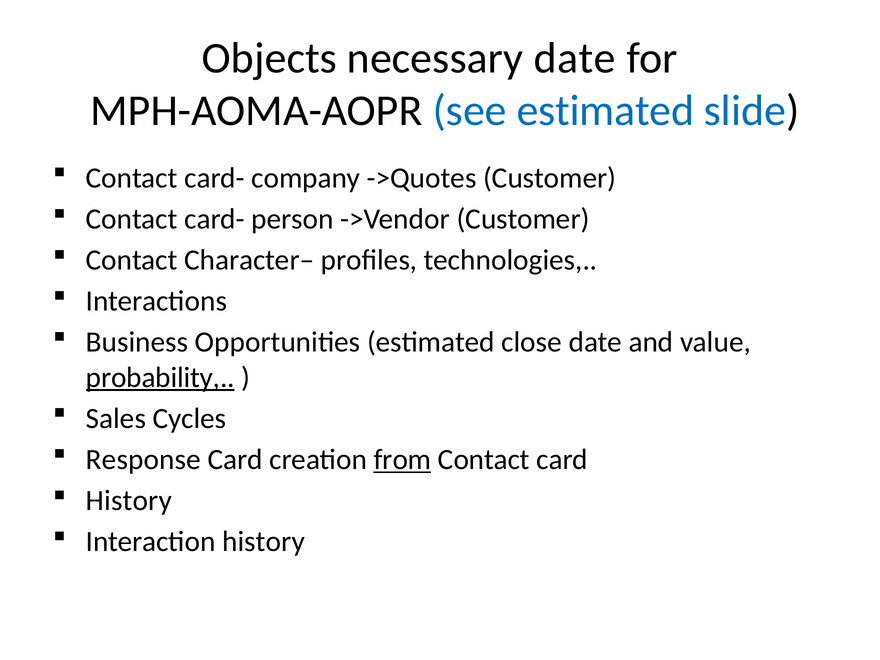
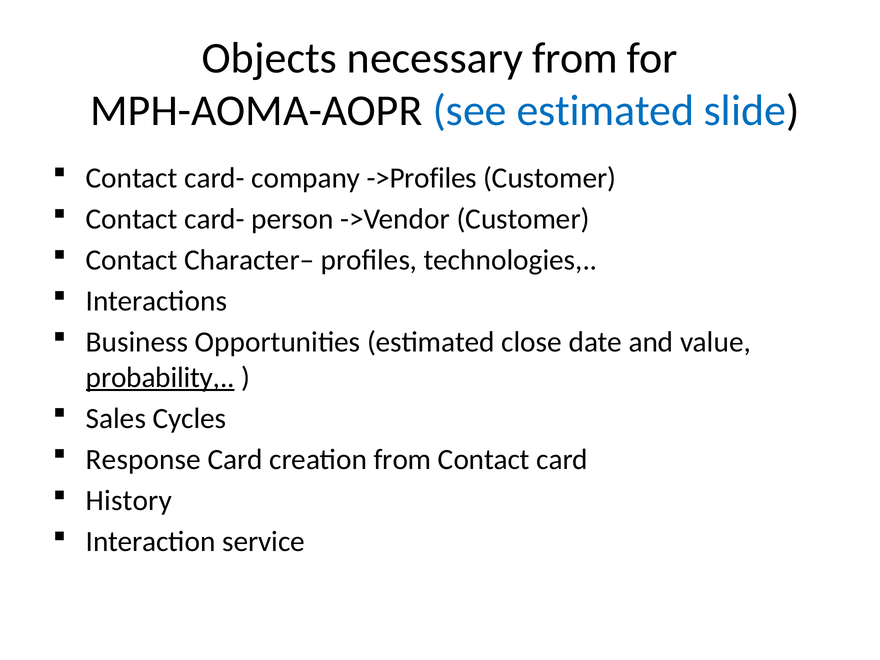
necessary date: date -> from
->Quotes: ->Quotes -> ->Profiles
from at (403, 460) underline: present -> none
Interaction history: history -> service
